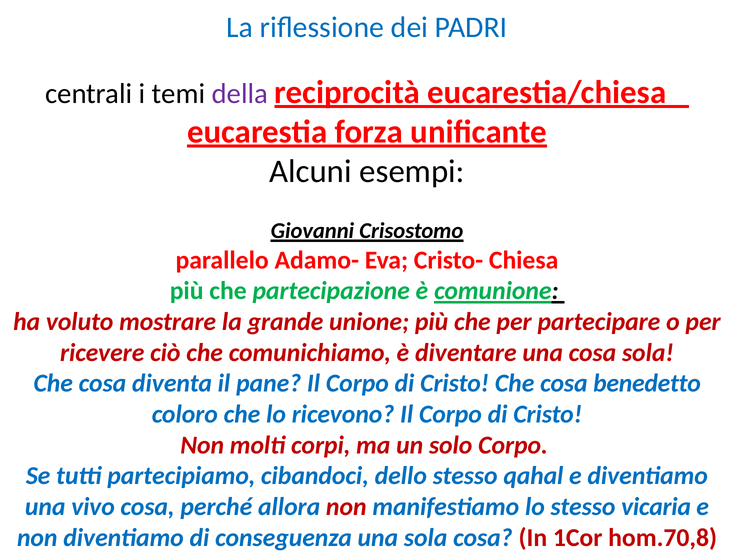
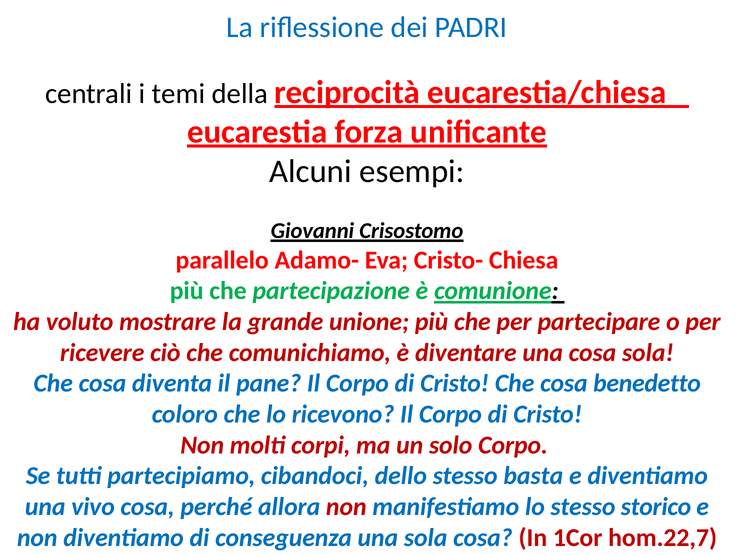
della colour: purple -> black
qahal: qahal -> basta
vicaria: vicaria -> storico
hom.70,8: hom.70,8 -> hom.22,7
